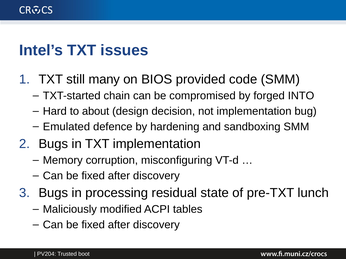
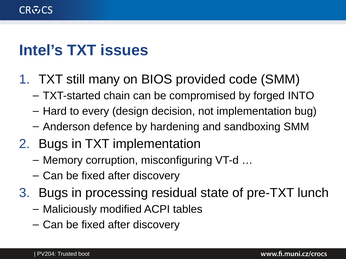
about: about -> every
Emulated: Emulated -> Anderson
